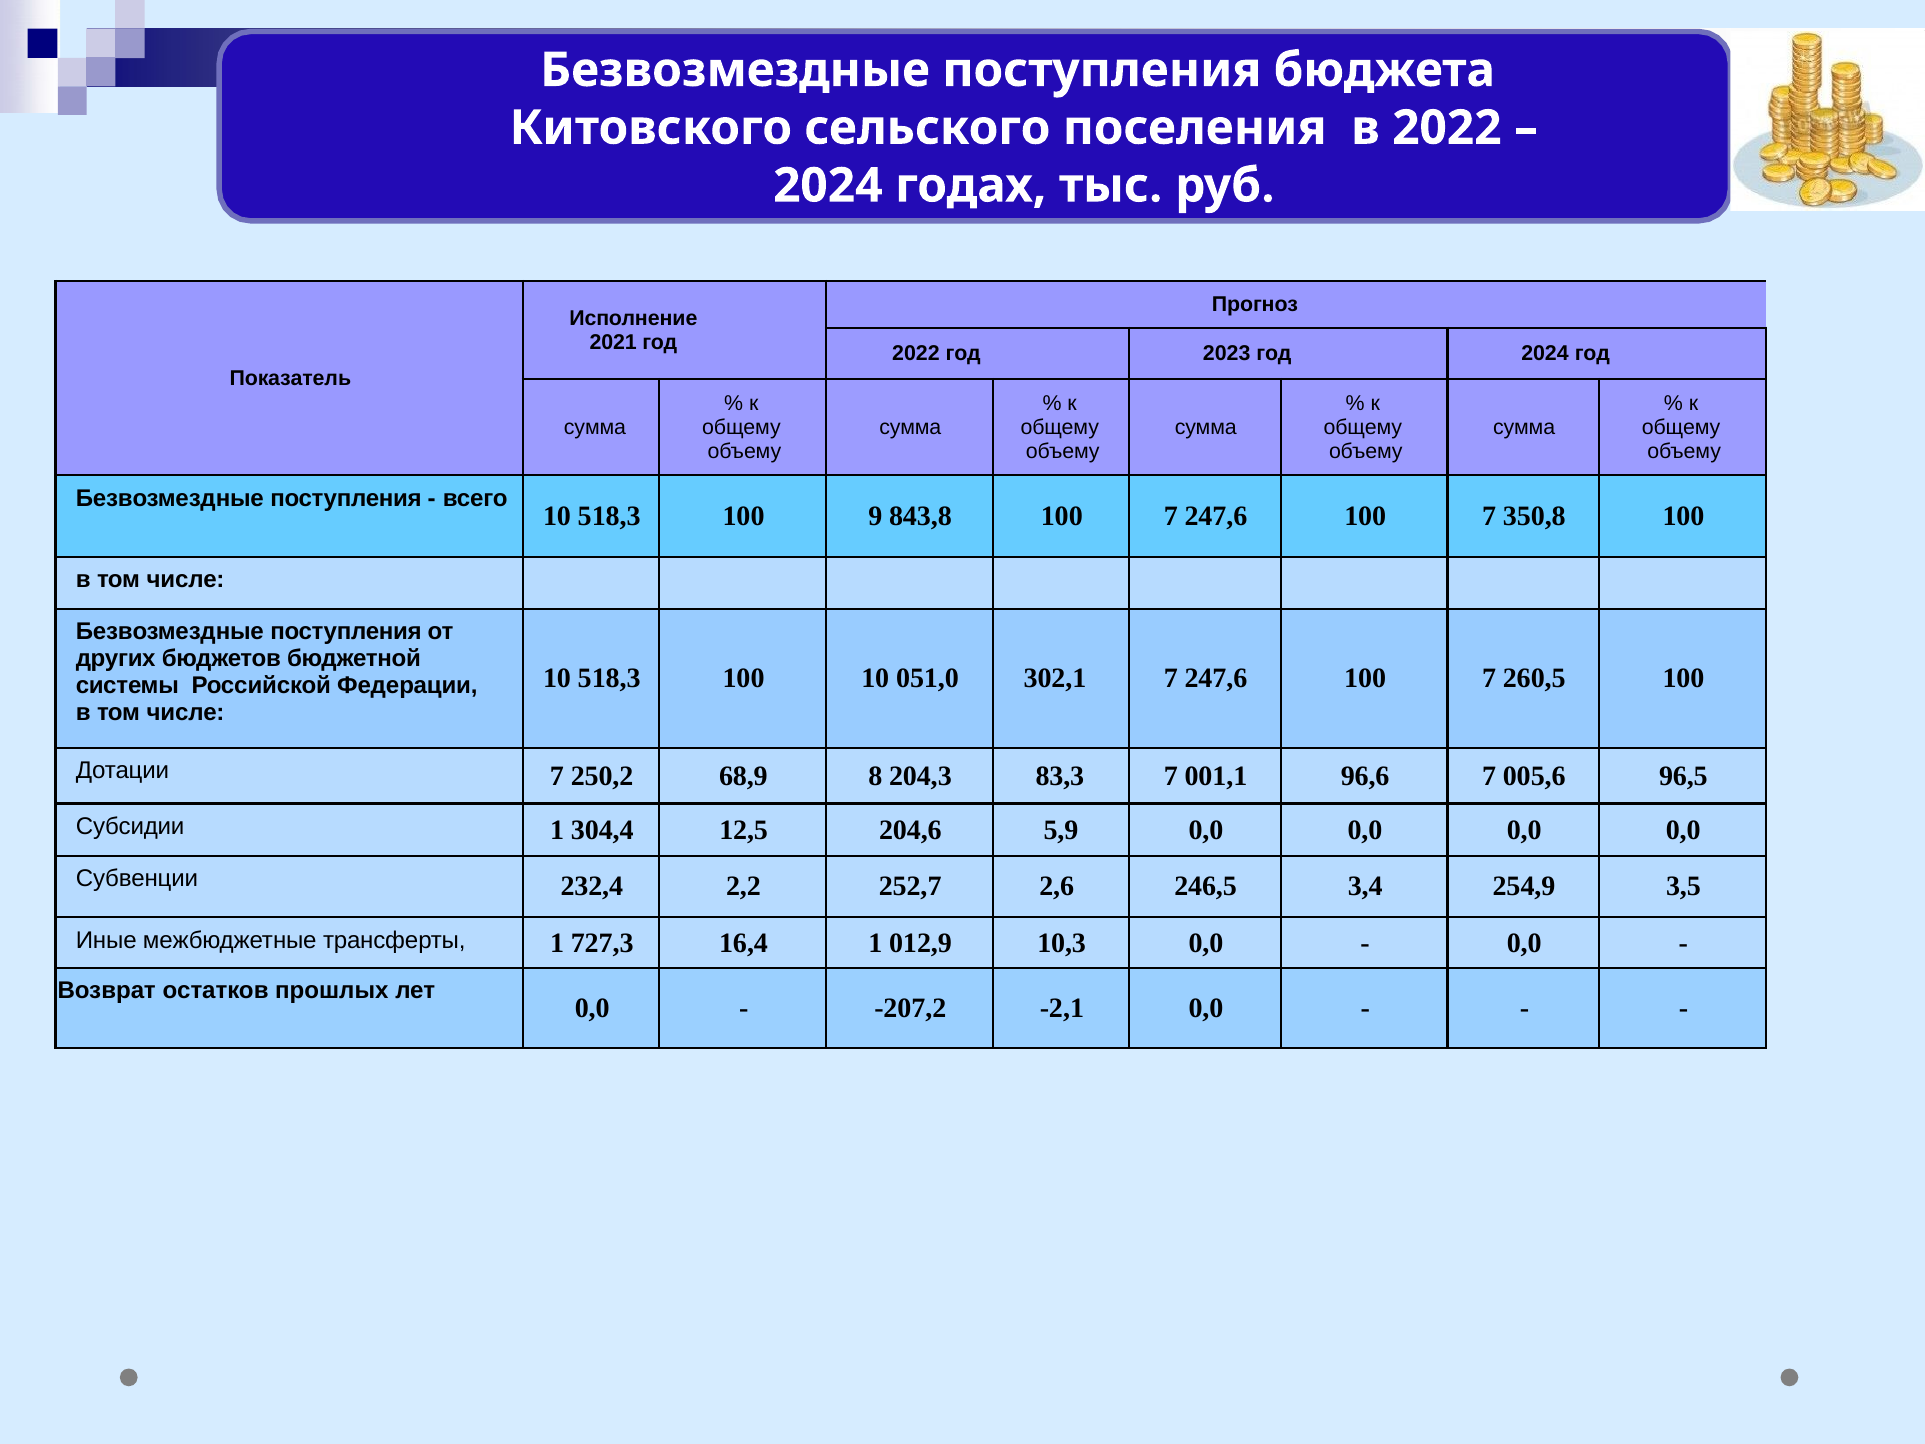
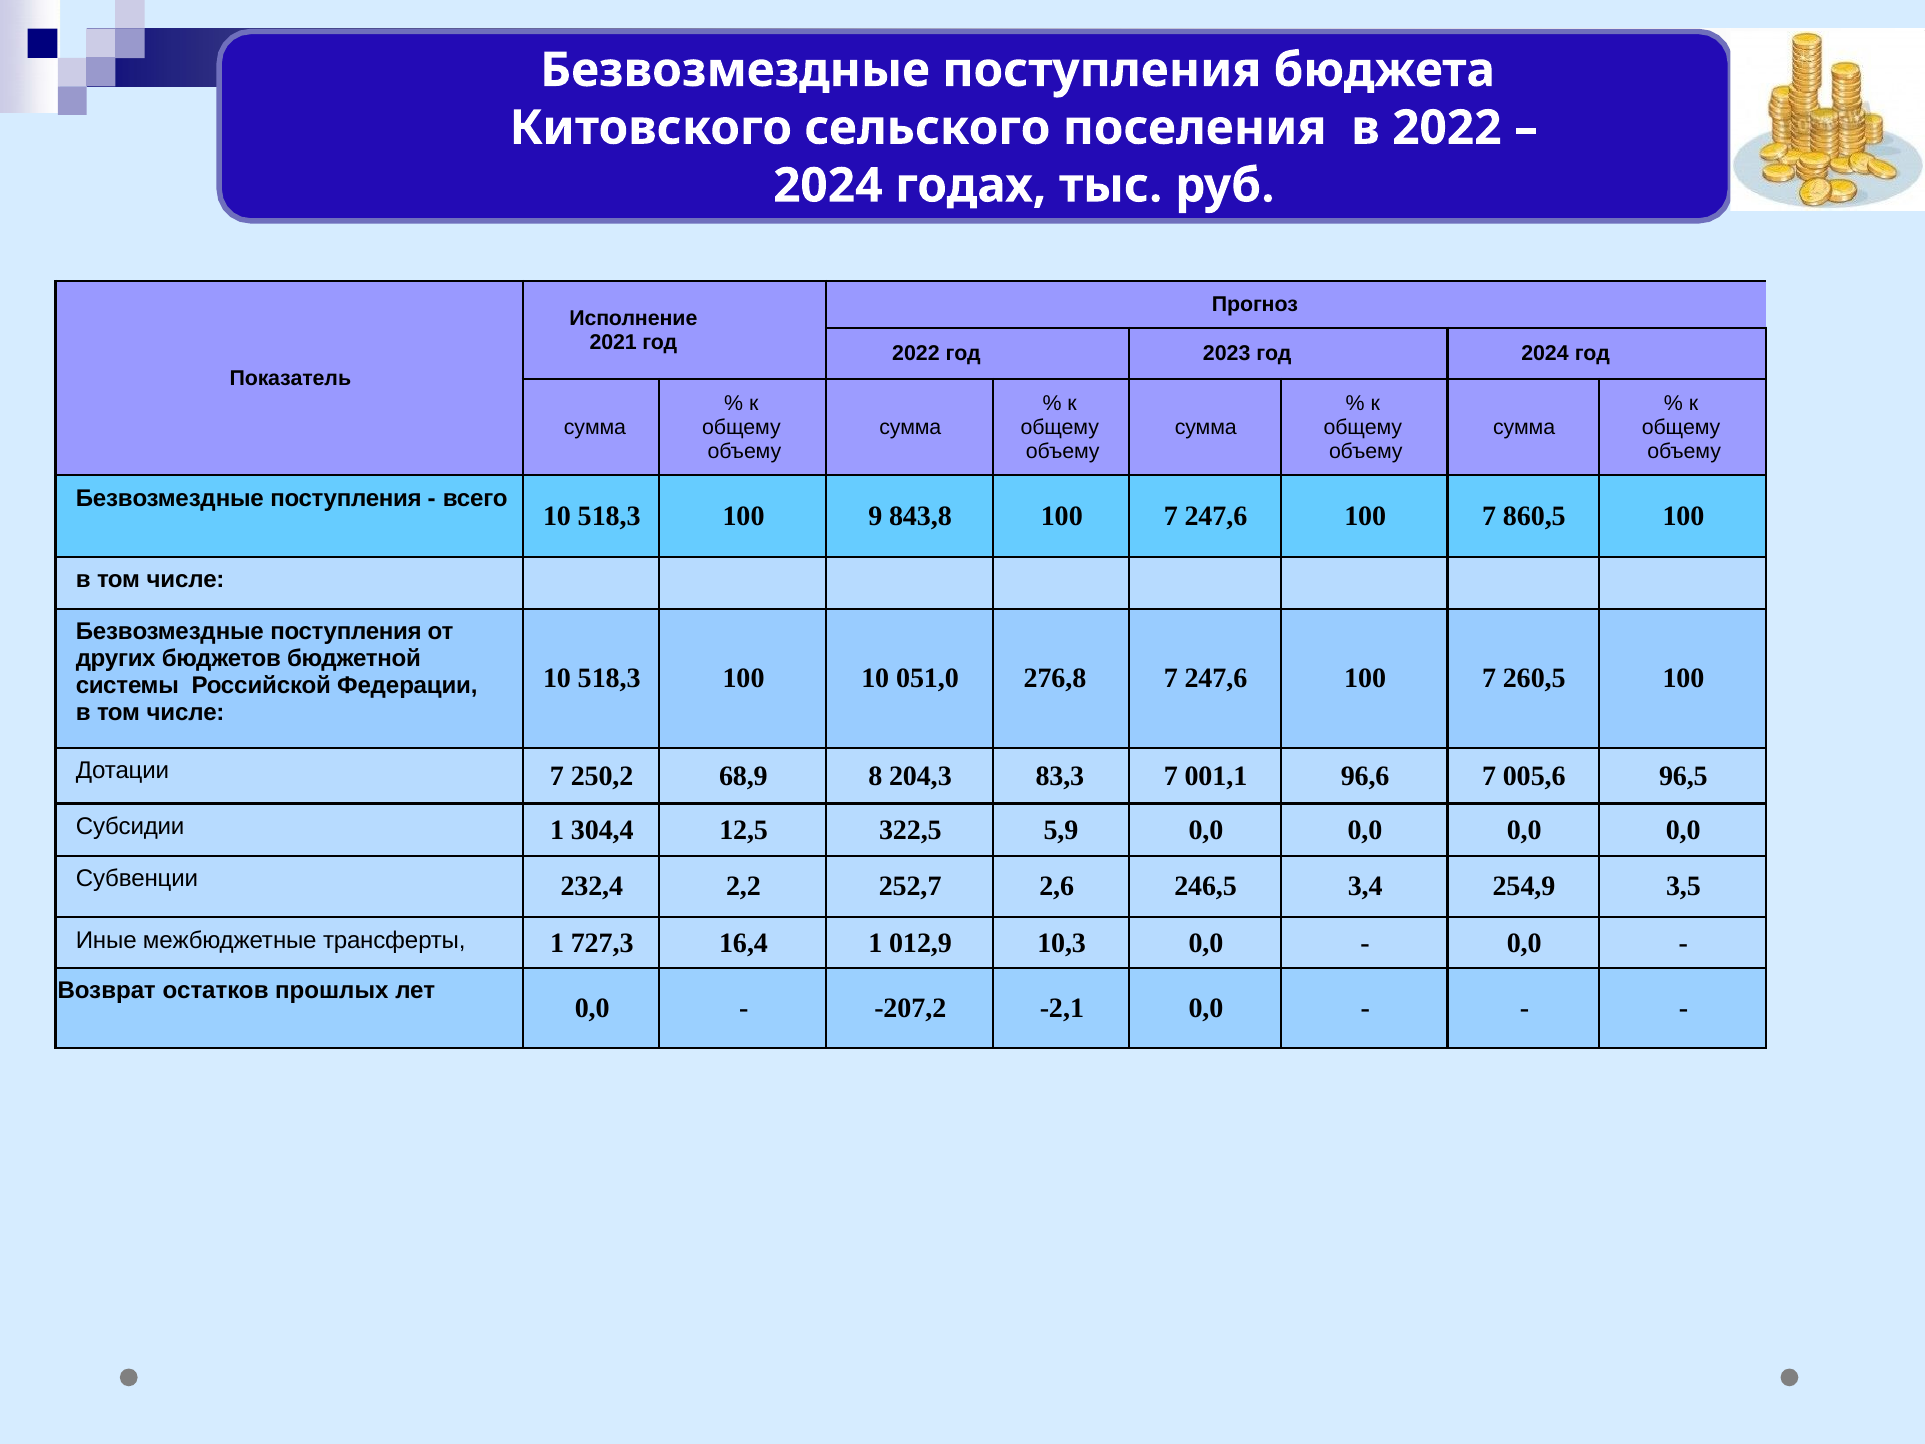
350,8: 350,8 -> 860,5
302,1: 302,1 -> 276,8
204,6: 204,6 -> 322,5
